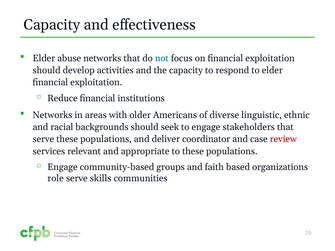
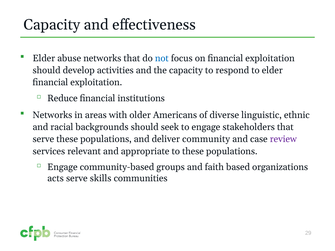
coordinator: coordinator -> community
review colour: red -> purple
role: role -> acts
